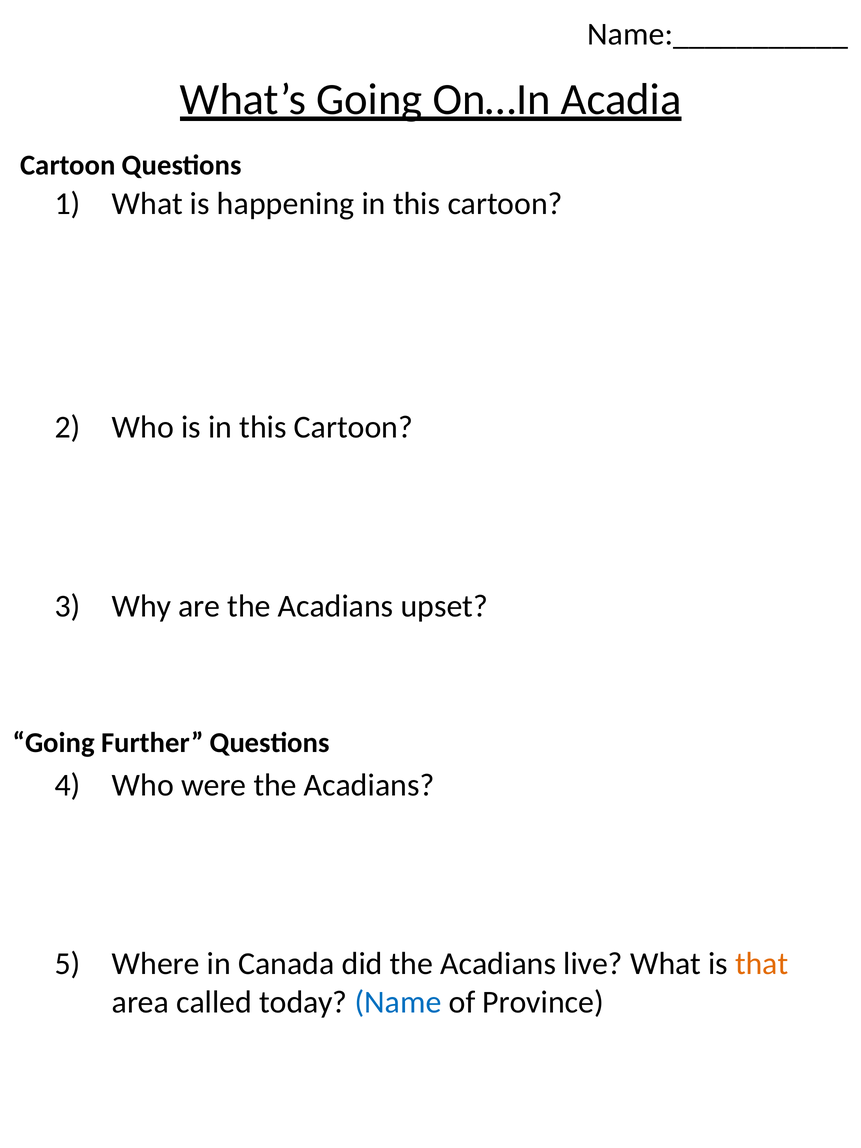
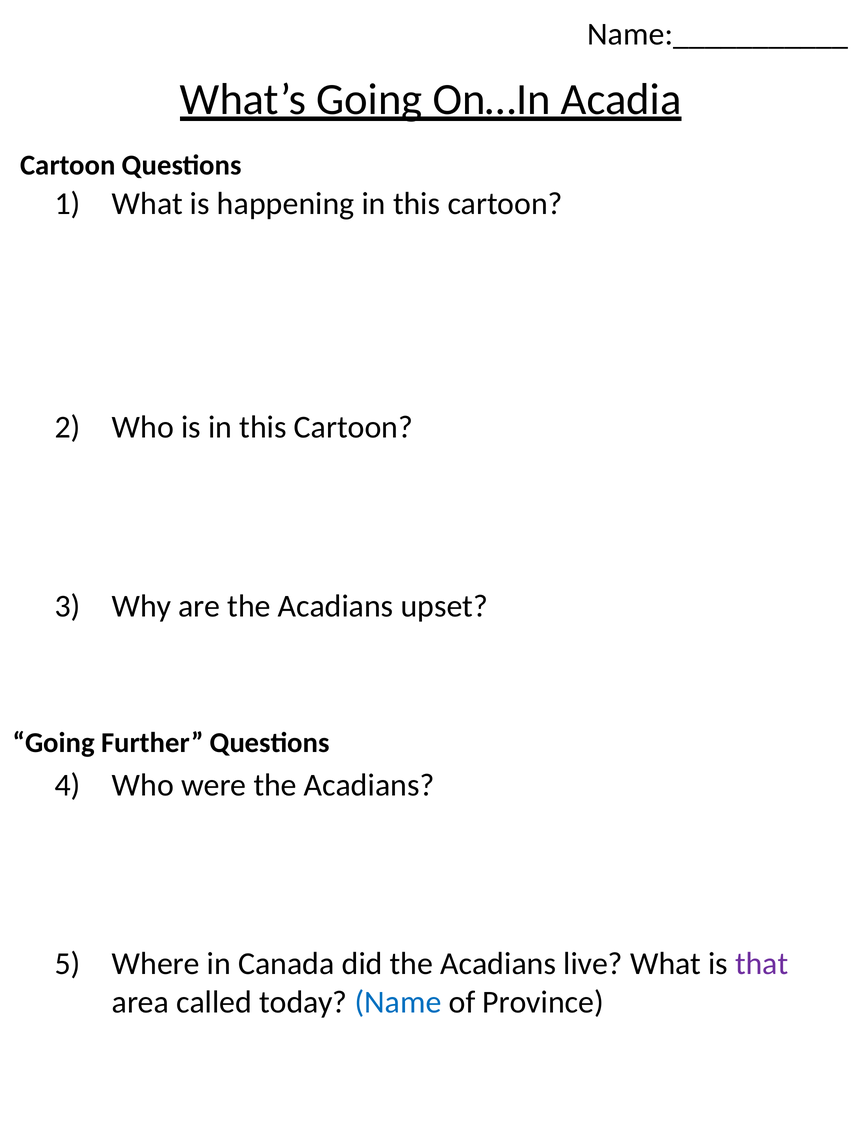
that colour: orange -> purple
